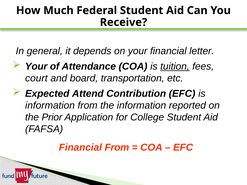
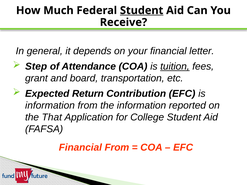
Student at (142, 10) underline: none -> present
Your at (36, 67): Your -> Step
court: court -> grant
Attend: Attend -> Return
Prior: Prior -> That
